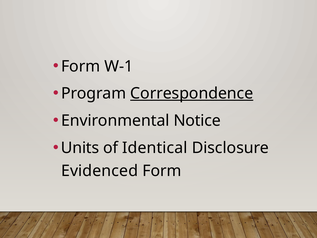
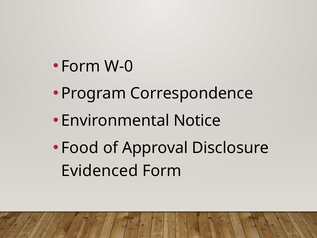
W-1: W-1 -> W-0
Correspondence underline: present -> none
Units: Units -> Food
Identical: Identical -> Approval
